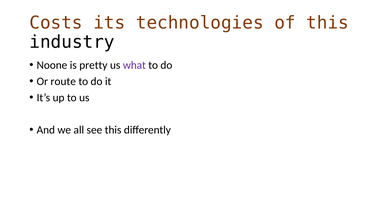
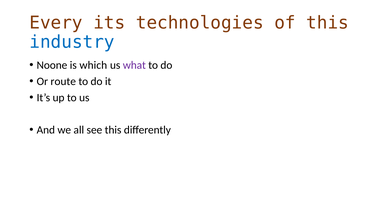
Costs: Costs -> Every
industry colour: black -> blue
pretty: pretty -> which
